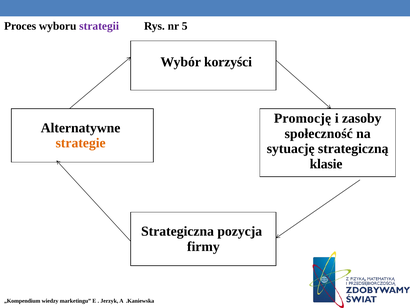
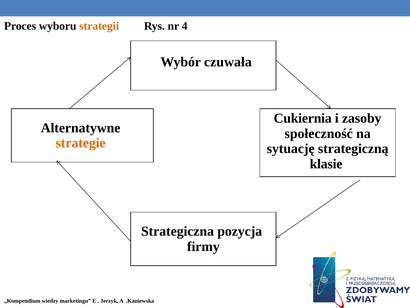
strategii colour: purple -> orange
5: 5 -> 4
korzyści: korzyści -> czuwała
Promocję: Promocję -> Cukiernia
